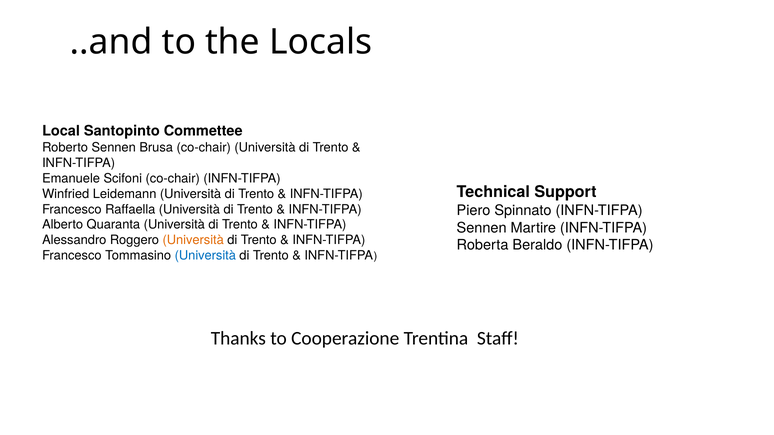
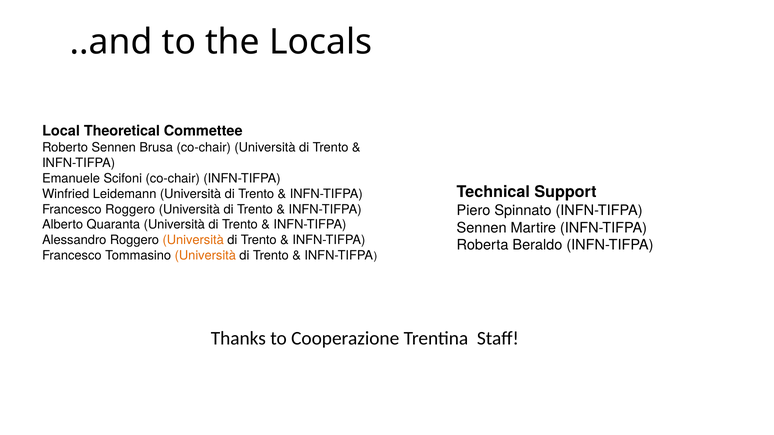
Santopinto: Santopinto -> Theoretical
Francesco Raffaella: Raffaella -> Roggero
Università at (205, 256) colour: blue -> orange
